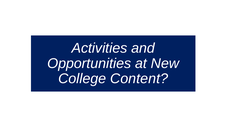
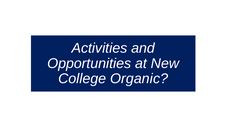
Content: Content -> Organic
